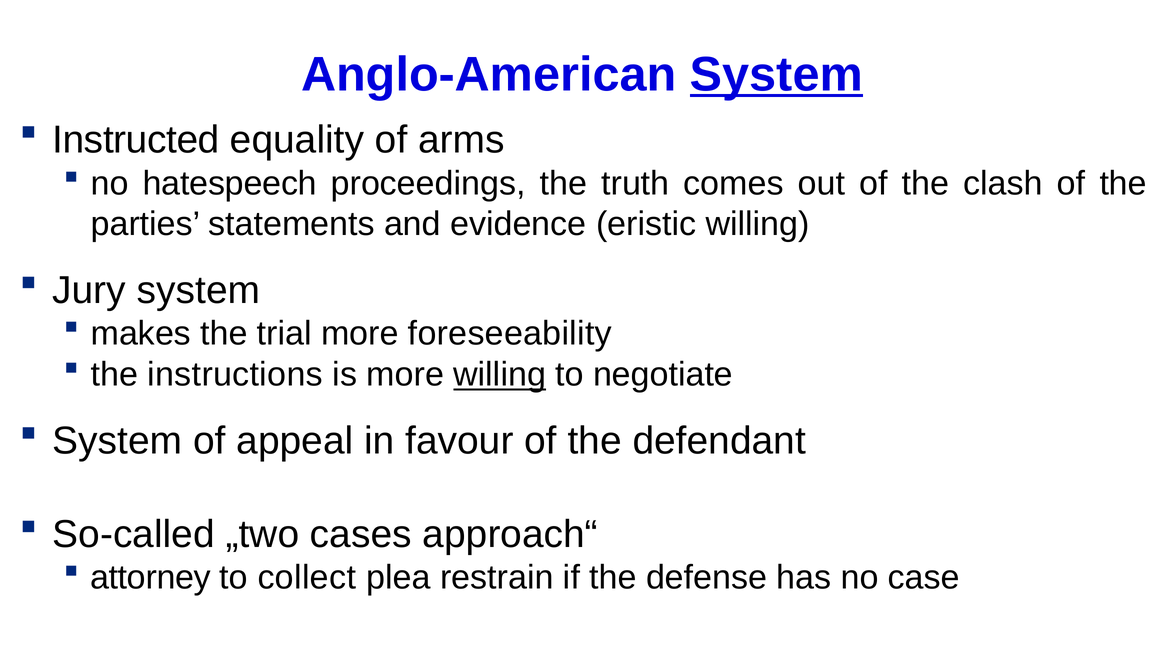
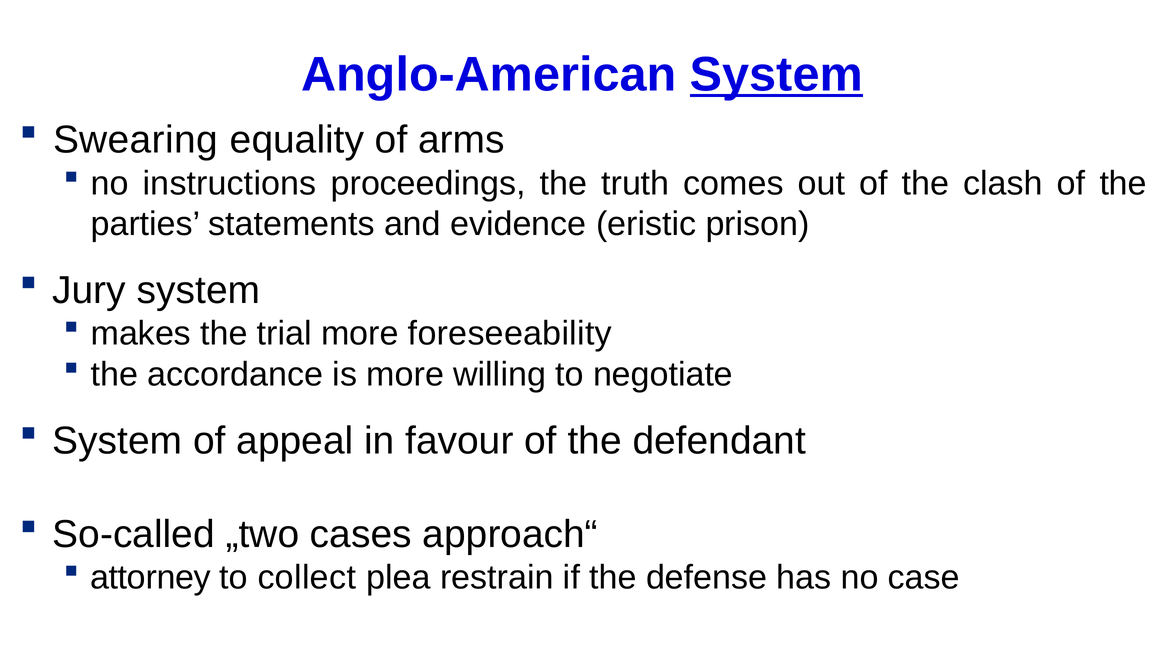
Instructed: Instructed -> Swearing
hatespeech: hatespeech -> instructions
eristic willing: willing -> prison
instructions: instructions -> accordance
willing at (500, 375) underline: present -> none
